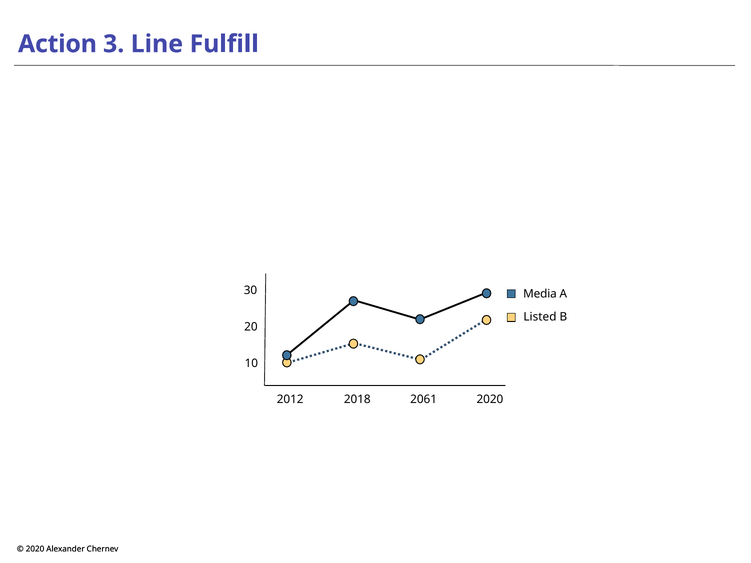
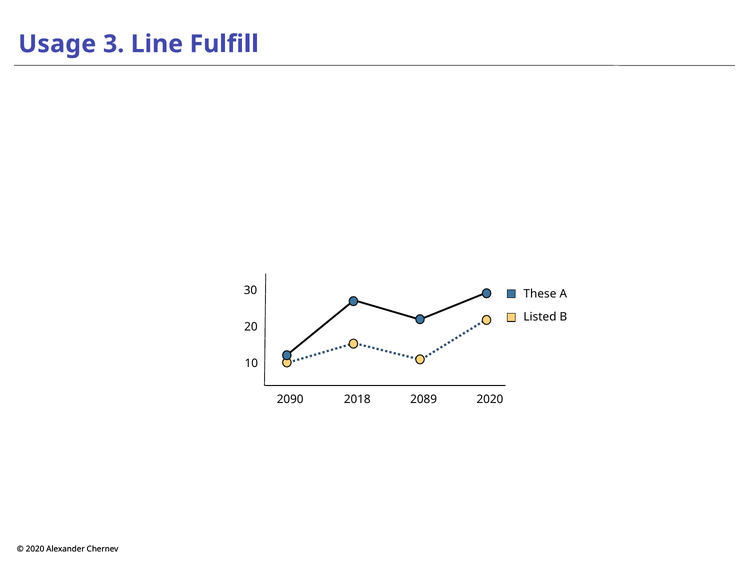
Action: Action -> Usage
Media: Media -> These
2012: 2012 -> 2090
2061: 2061 -> 2089
